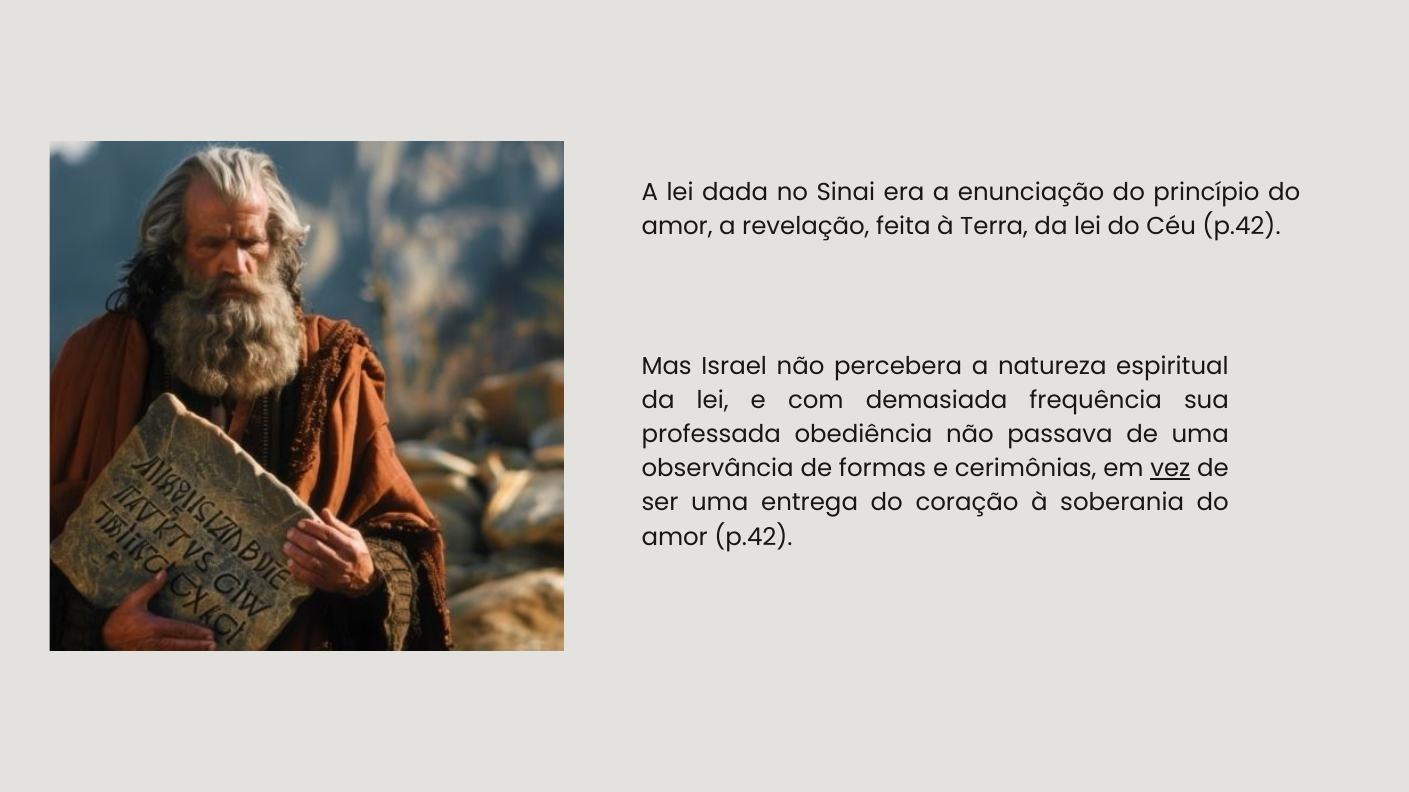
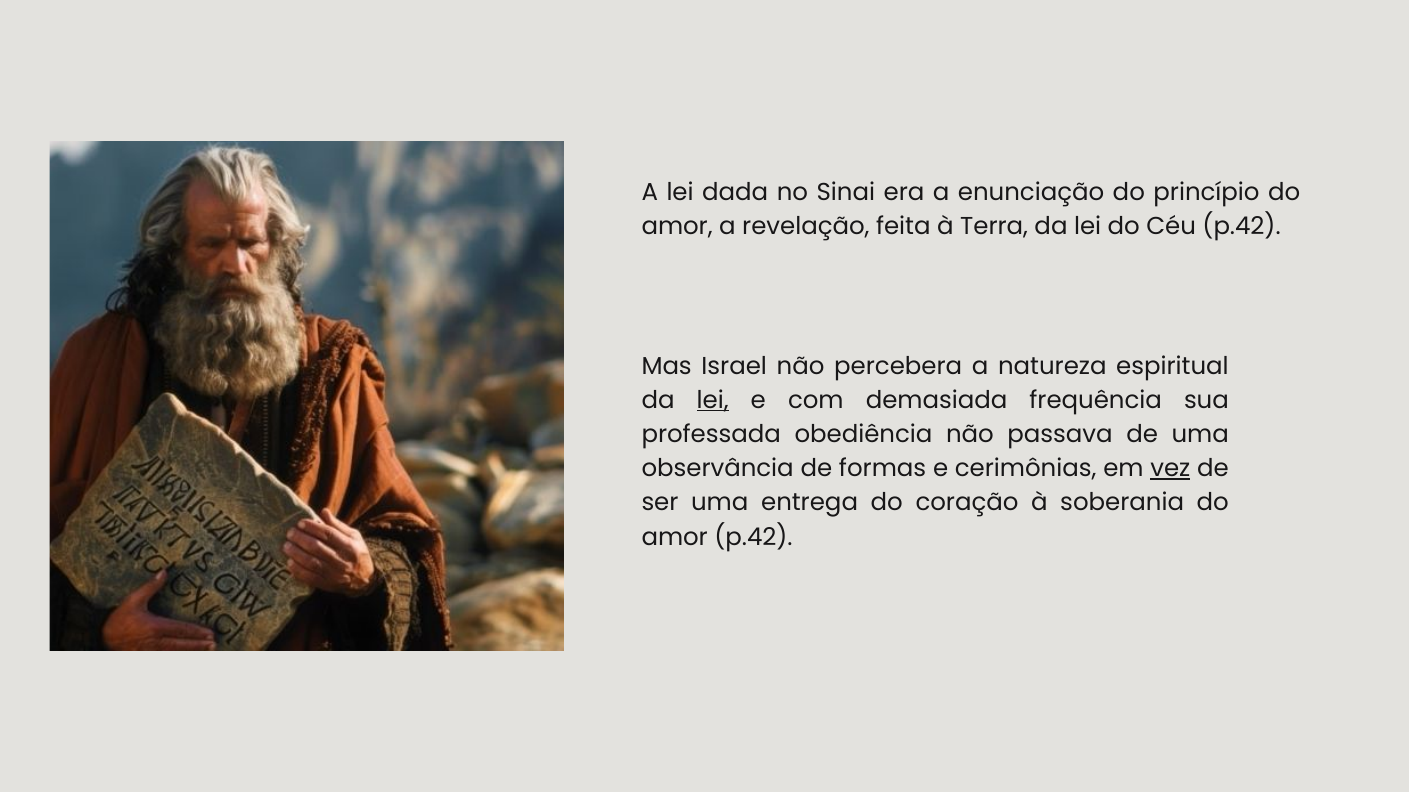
lei at (713, 401) underline: none -> present
